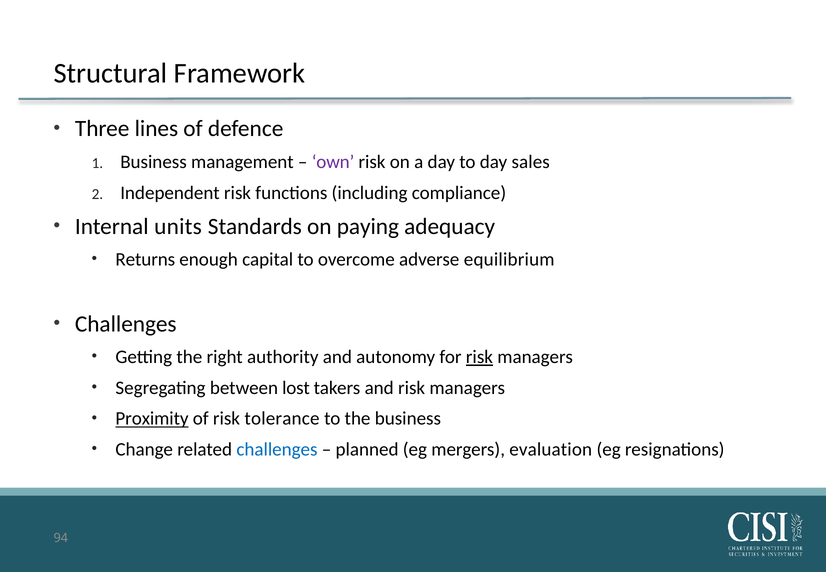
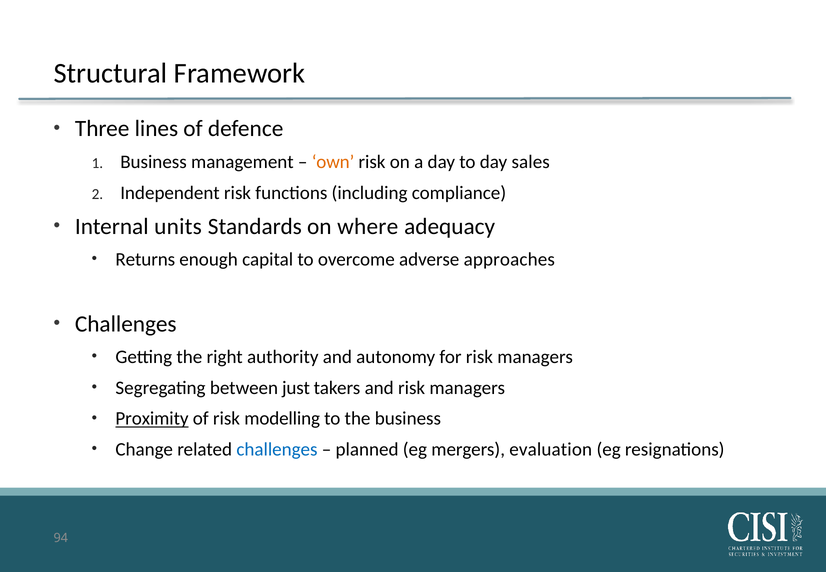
own colour: purple -> orange
paying: paying -> where
equilibrium: equilibrium -> approaches
risk at (479, 357) underline: present -> none
lost: lost -> just
tolerance: tolerance -> modelling
